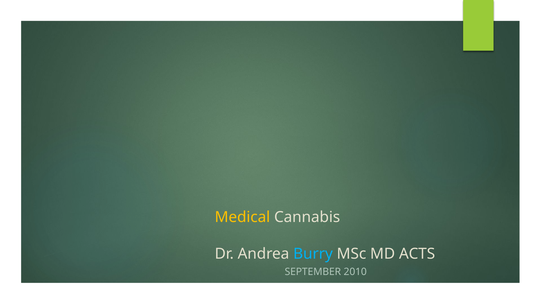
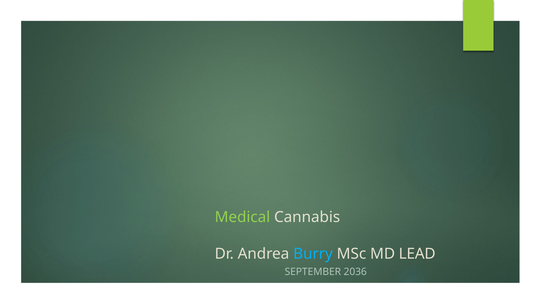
Medical colour: yellow -> light green
ACTS: ACTS -> LEAD
2010: 2010 -> 2036
